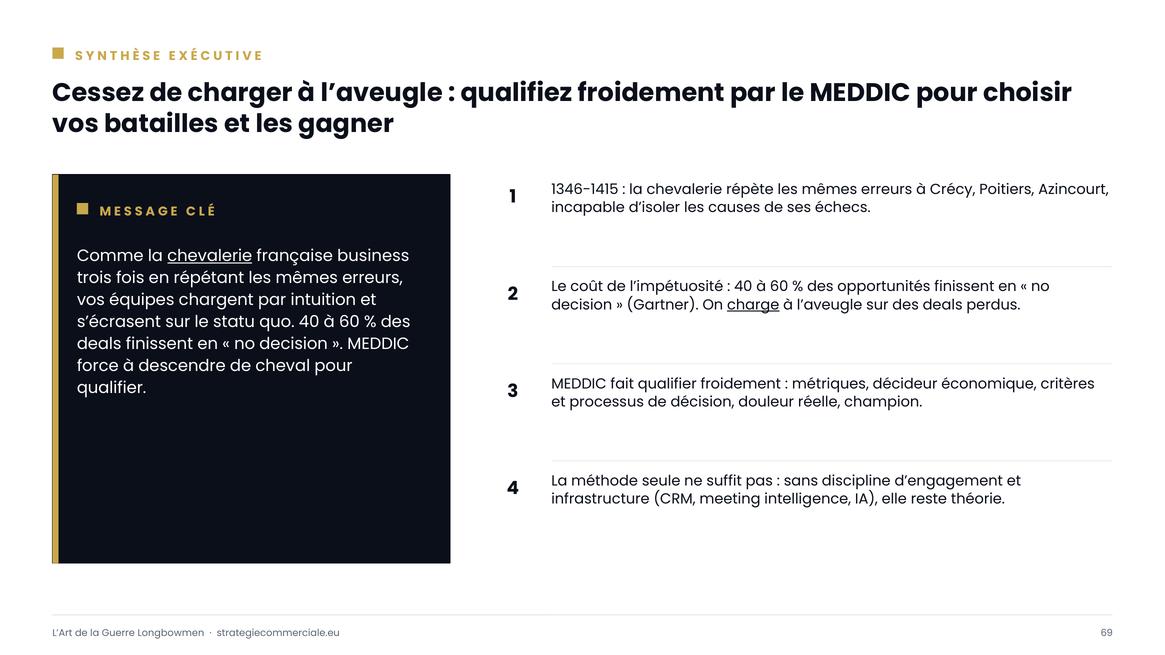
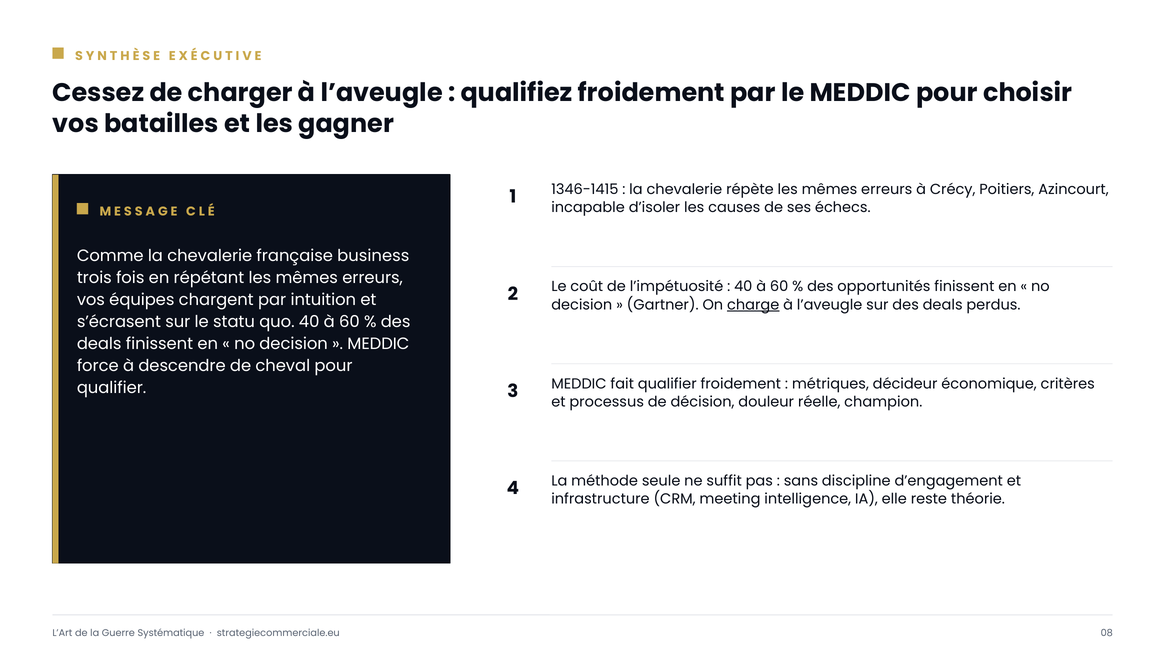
chevalerie at (210, 256) underline: present -> none
Longbowmen: Longbowmen -> Systématique
69: 69 -> 08
